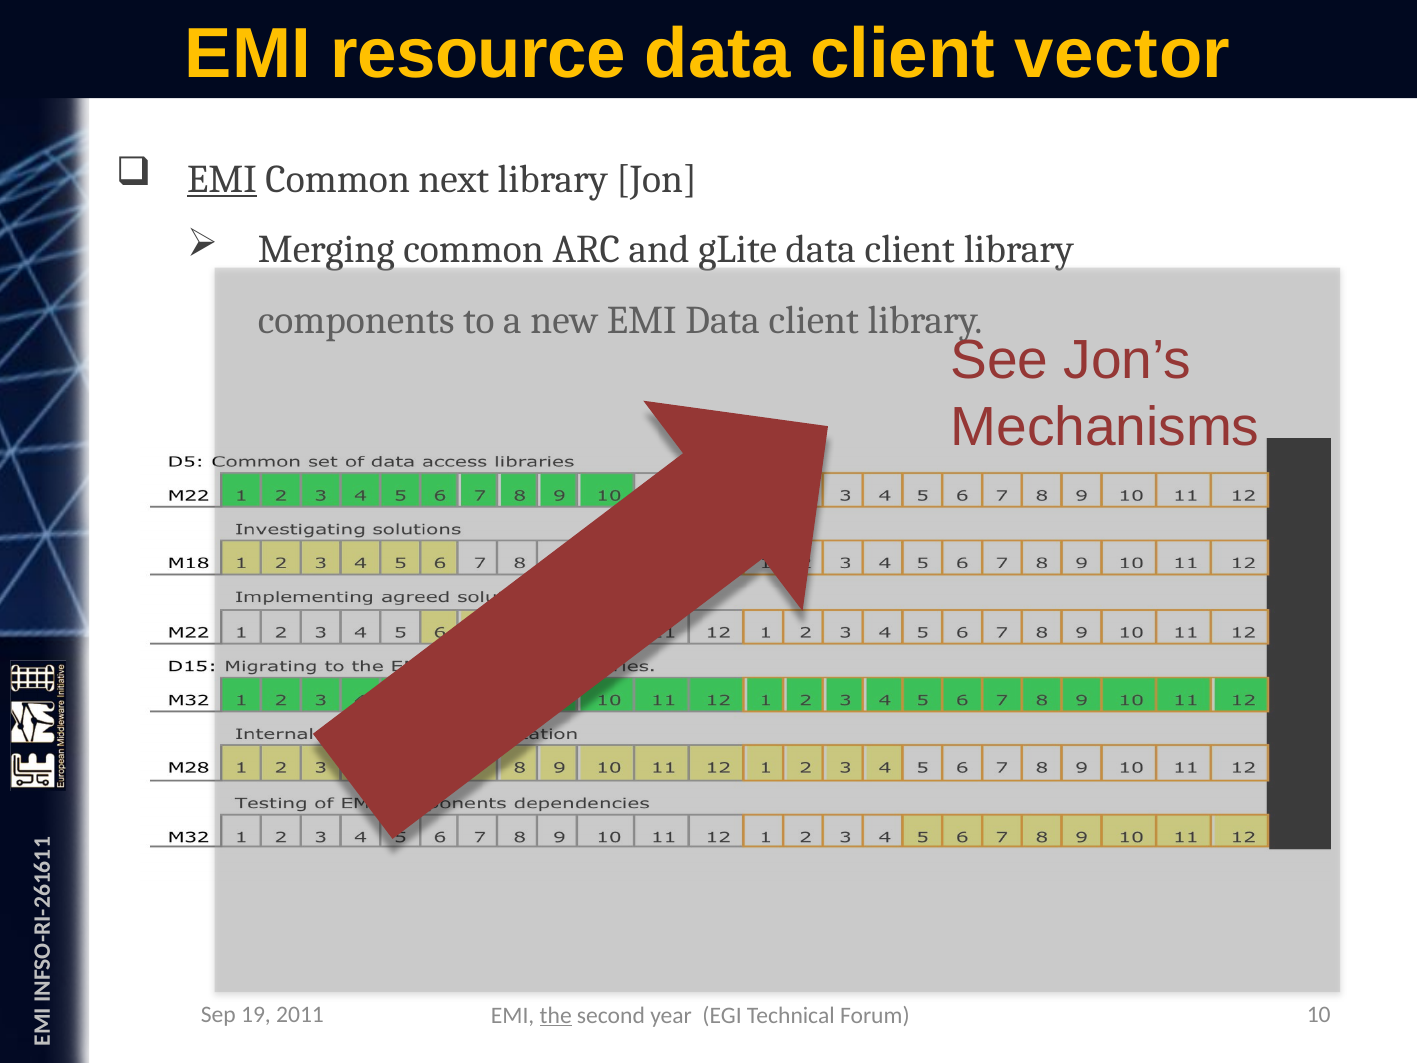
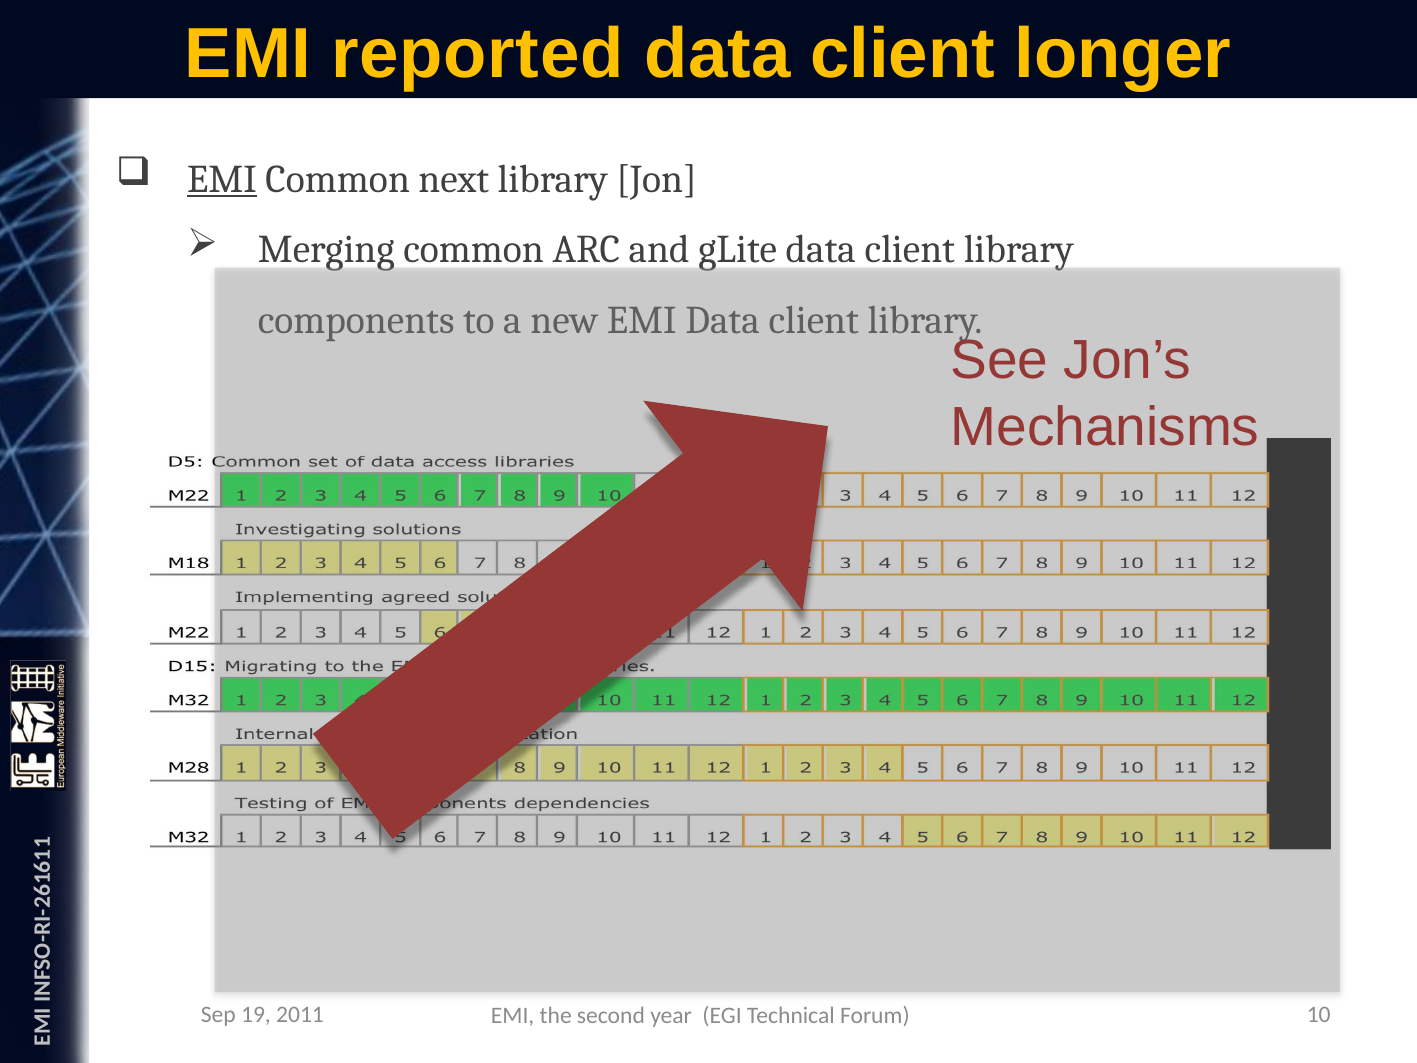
resource: resource -> reported
vector: vector -> longer
the underline: present -> none
